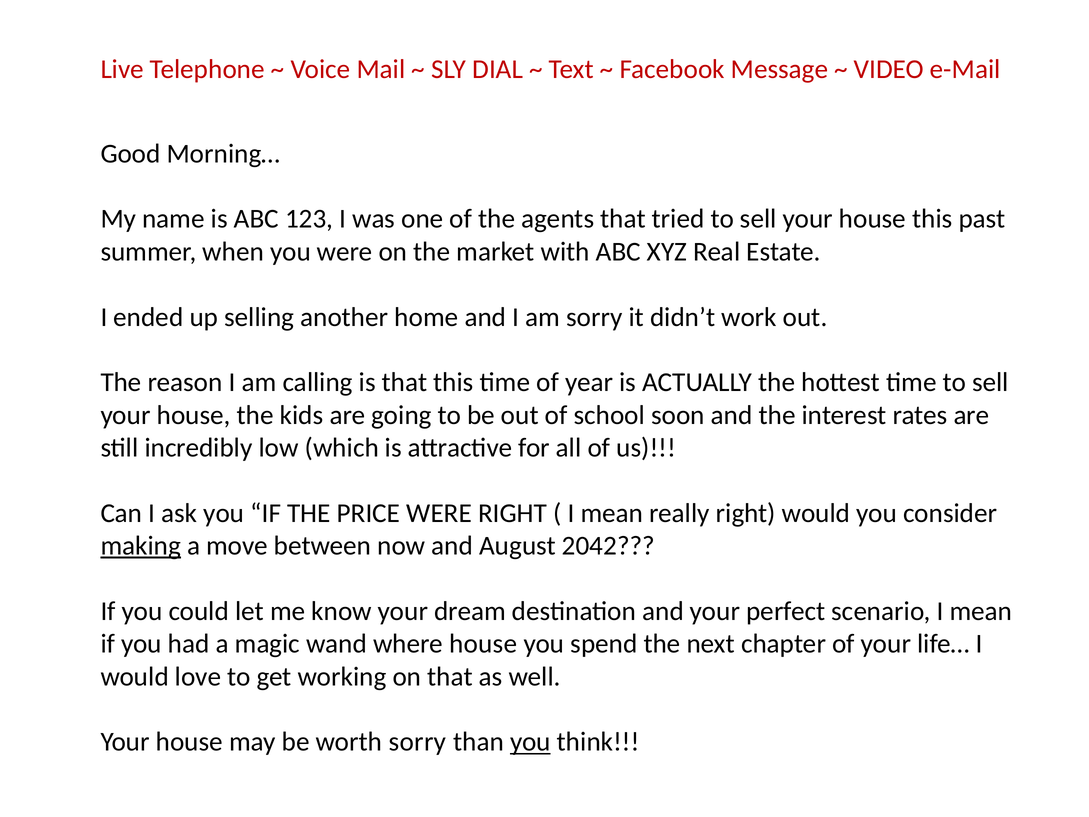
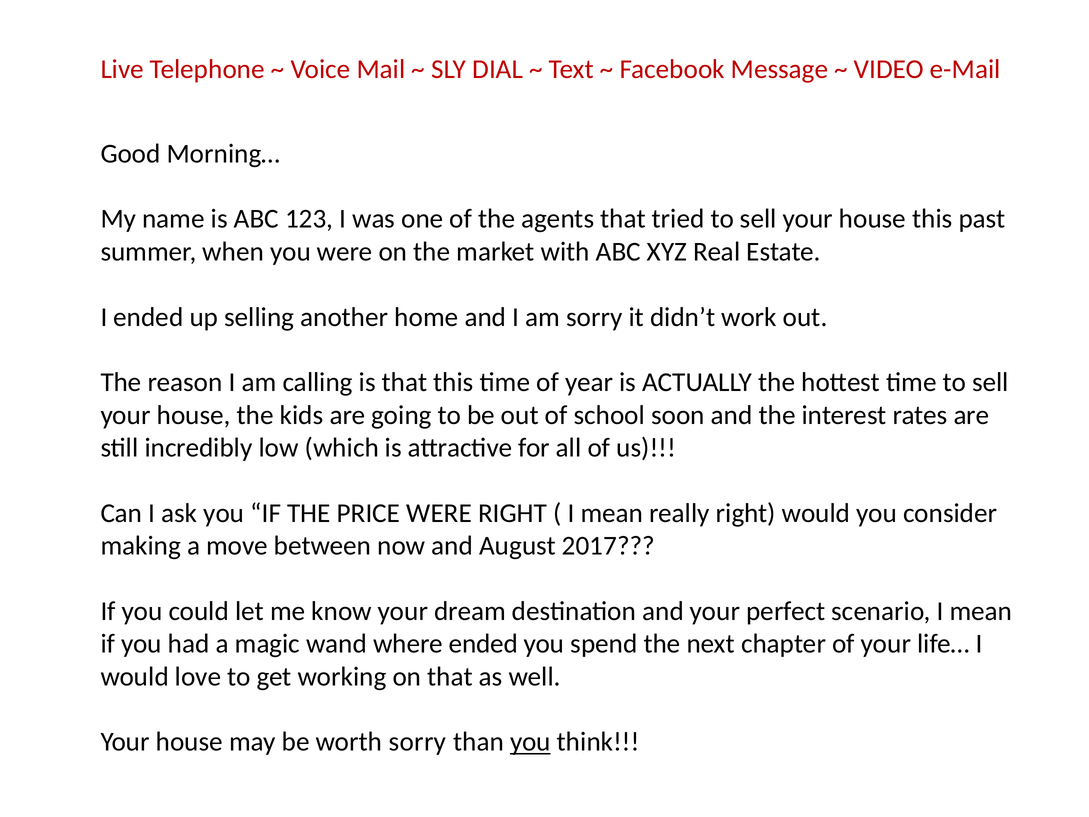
making underline: present -> none
2042: 2042 -> 2017
where house: house -> ended
